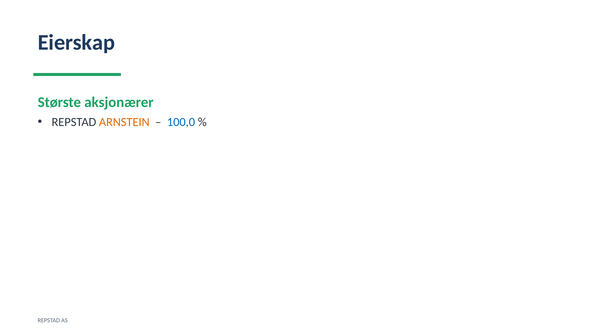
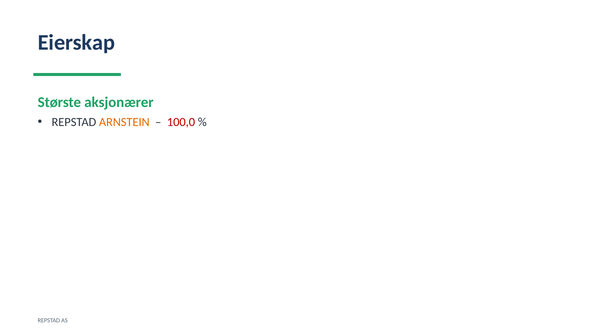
100,0 colour: blue -> red
